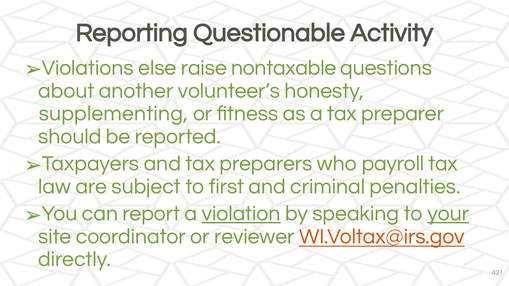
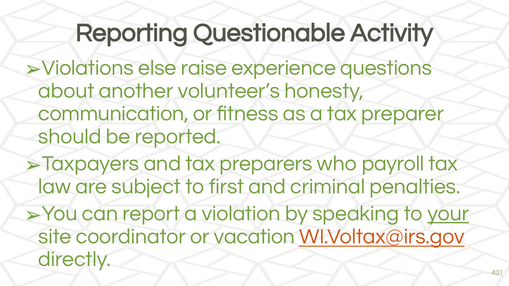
nontaxable: nontaxable -> experience
supplementing: supplementing -> communication
violation underline: present -> none
reviewer: reviewer -> vacation
